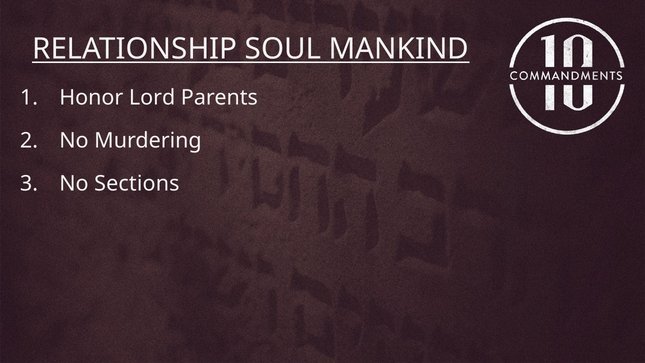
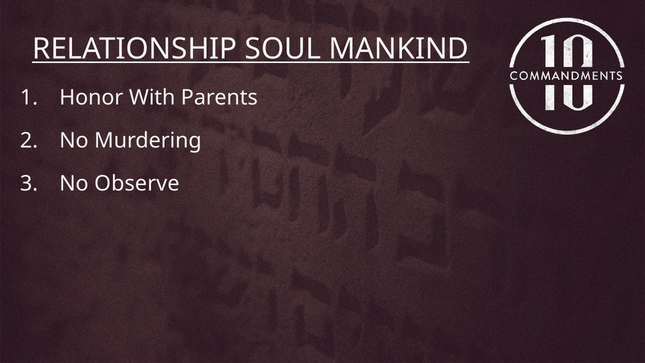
Lord: Lord -> With
Sections: Sections -> Observe
